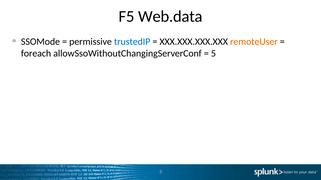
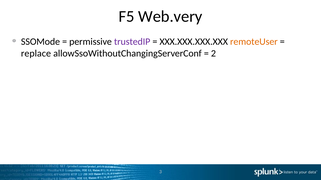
Web.data: Web.data -> Web.very
trustedIP colour: blue -> purple
foreach: foreach -> replace
5: 5 -> 2
